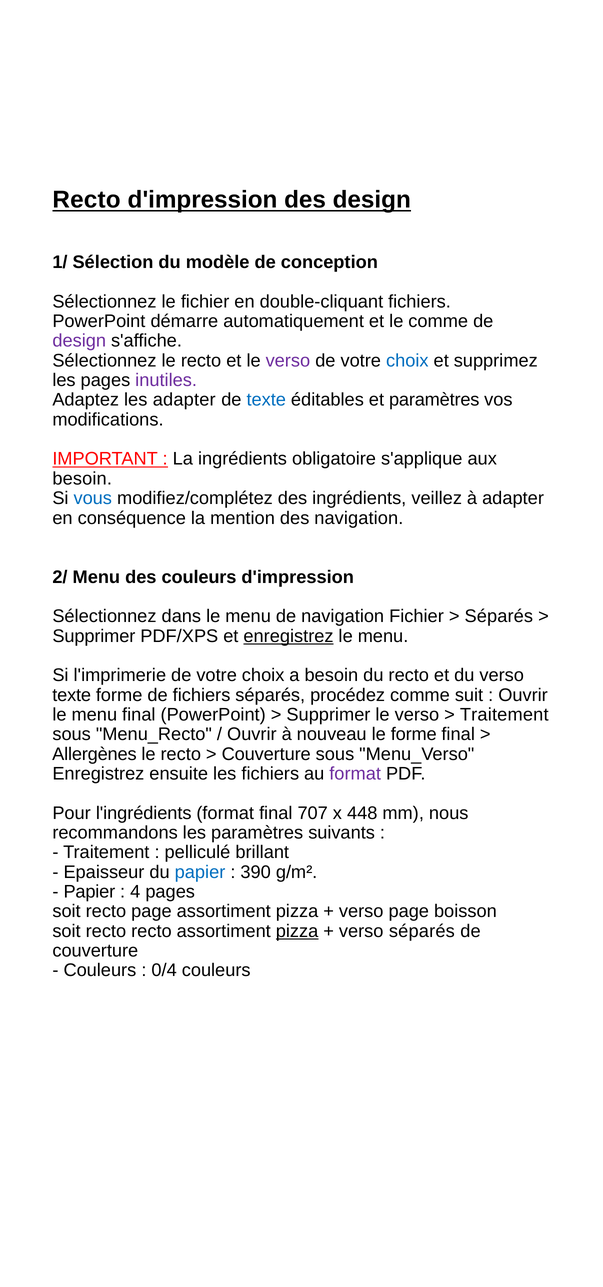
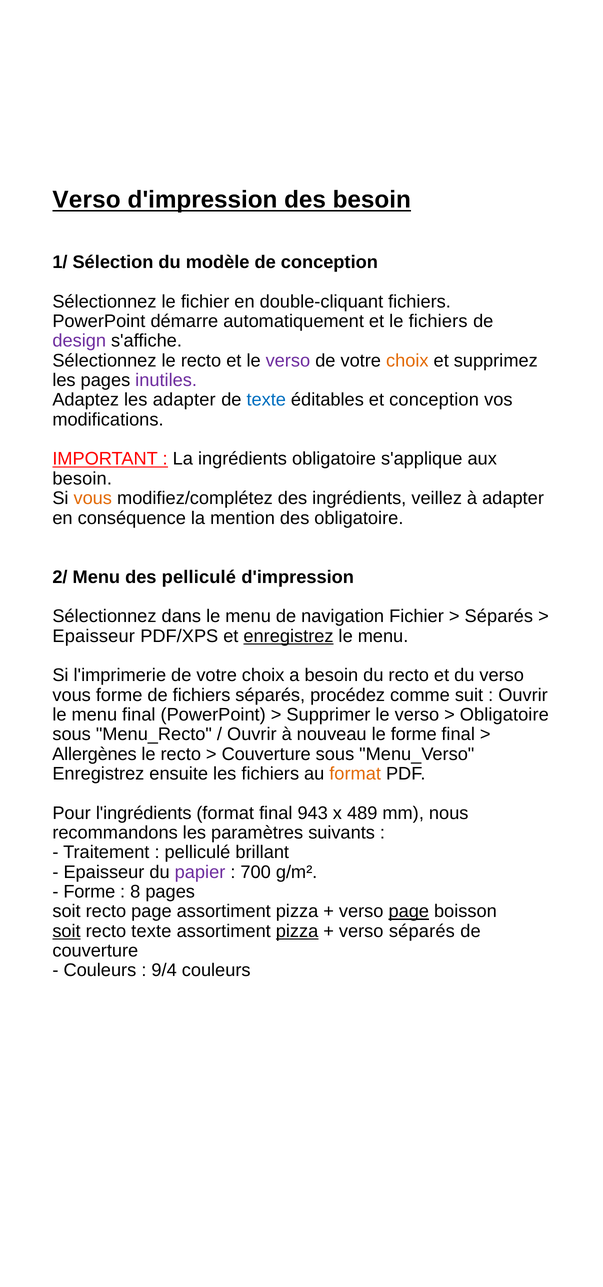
Recto at (87, 200): Recto -> Verso
des design: design -> besoin
le comme: comme -> fichiers
choix at (407, 361) colour: blue -> orange
et paramètres: paramètres -> conception
vous at (93, 499) colour: blue -> orange
des navigation: navigation -> obligatoire
des couleurs: couleurs -> pelliculé
Supprimer at (94, 636): Supprimer -> Epaisseur
texte at (72, 695): texte -> vous
Traitement at (504, 715): Traitement -> Obligatoire
format at (355, 774) colour: purple -> orange
707: 707 -> 943
448: 448 -> 489
papier at (200, 873) colour: blue -> purple
390: 390 -> 700
Papier at (89, 892): Papier -> Forme
4: 4 -> 8
page at (409, 912) underline: none -> present
soit at (67, 932) underline: none -> present
recto recto: recto -> texte
0/4: 0/4 -> 9/4
